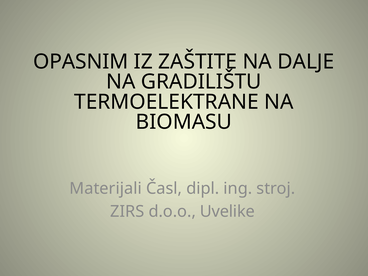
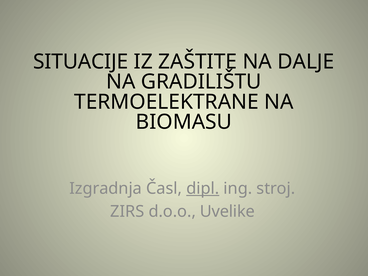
OPASNIM: OPASNIM -> SITUACIJE
Materijali: Materijali -> Izgradnja
dipl underline: none -> present
